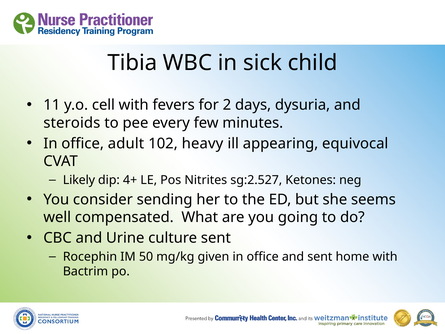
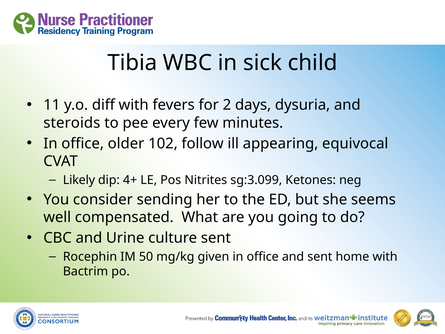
cell: cell -> diff
adult: adult -> older
heavy: heavy -> follow
sg:2.527: sg:2.527 -> sg:3.099
